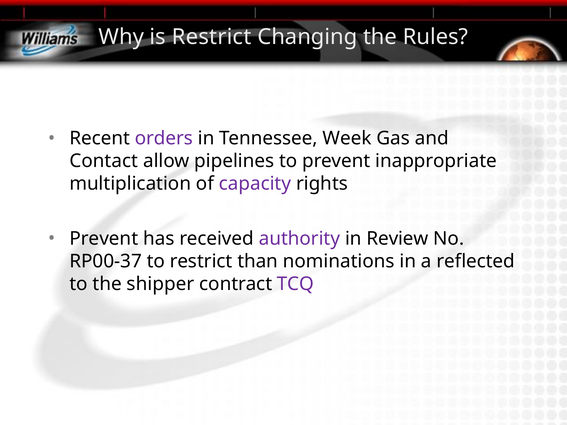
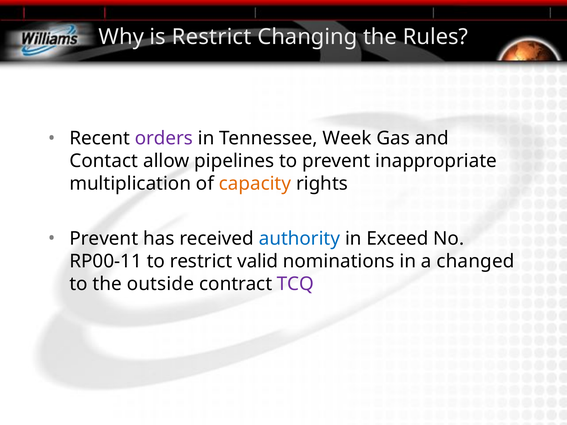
capacity colour: purple -> orange
authority colour: purple -> blue
Review: Review -> Exceed
RP00-37: RP00-37 -> RP00-11
than: than -> valid
reflected: reflected -> changed
shipper: shipper -> outside
